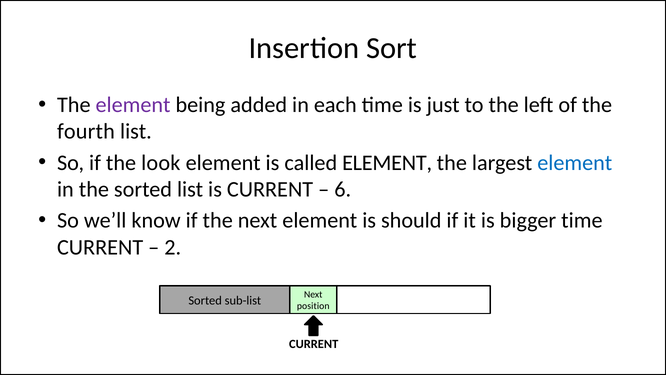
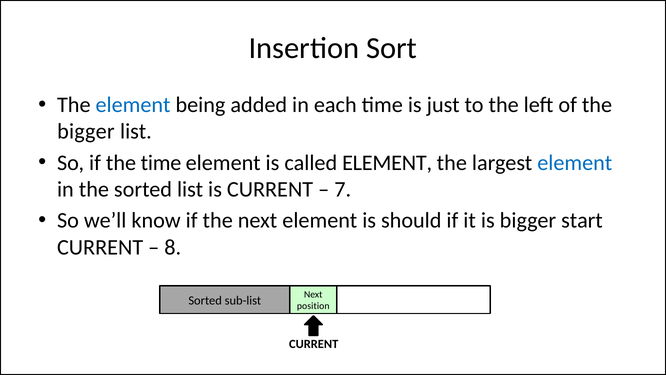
element at (133, 105) colour: purple -> blue
fourth at (86, 131): fourth -> bigger
the look: look -> time
6: 6 -> 7
bigger time: time -> start
2: 2 -> 8
